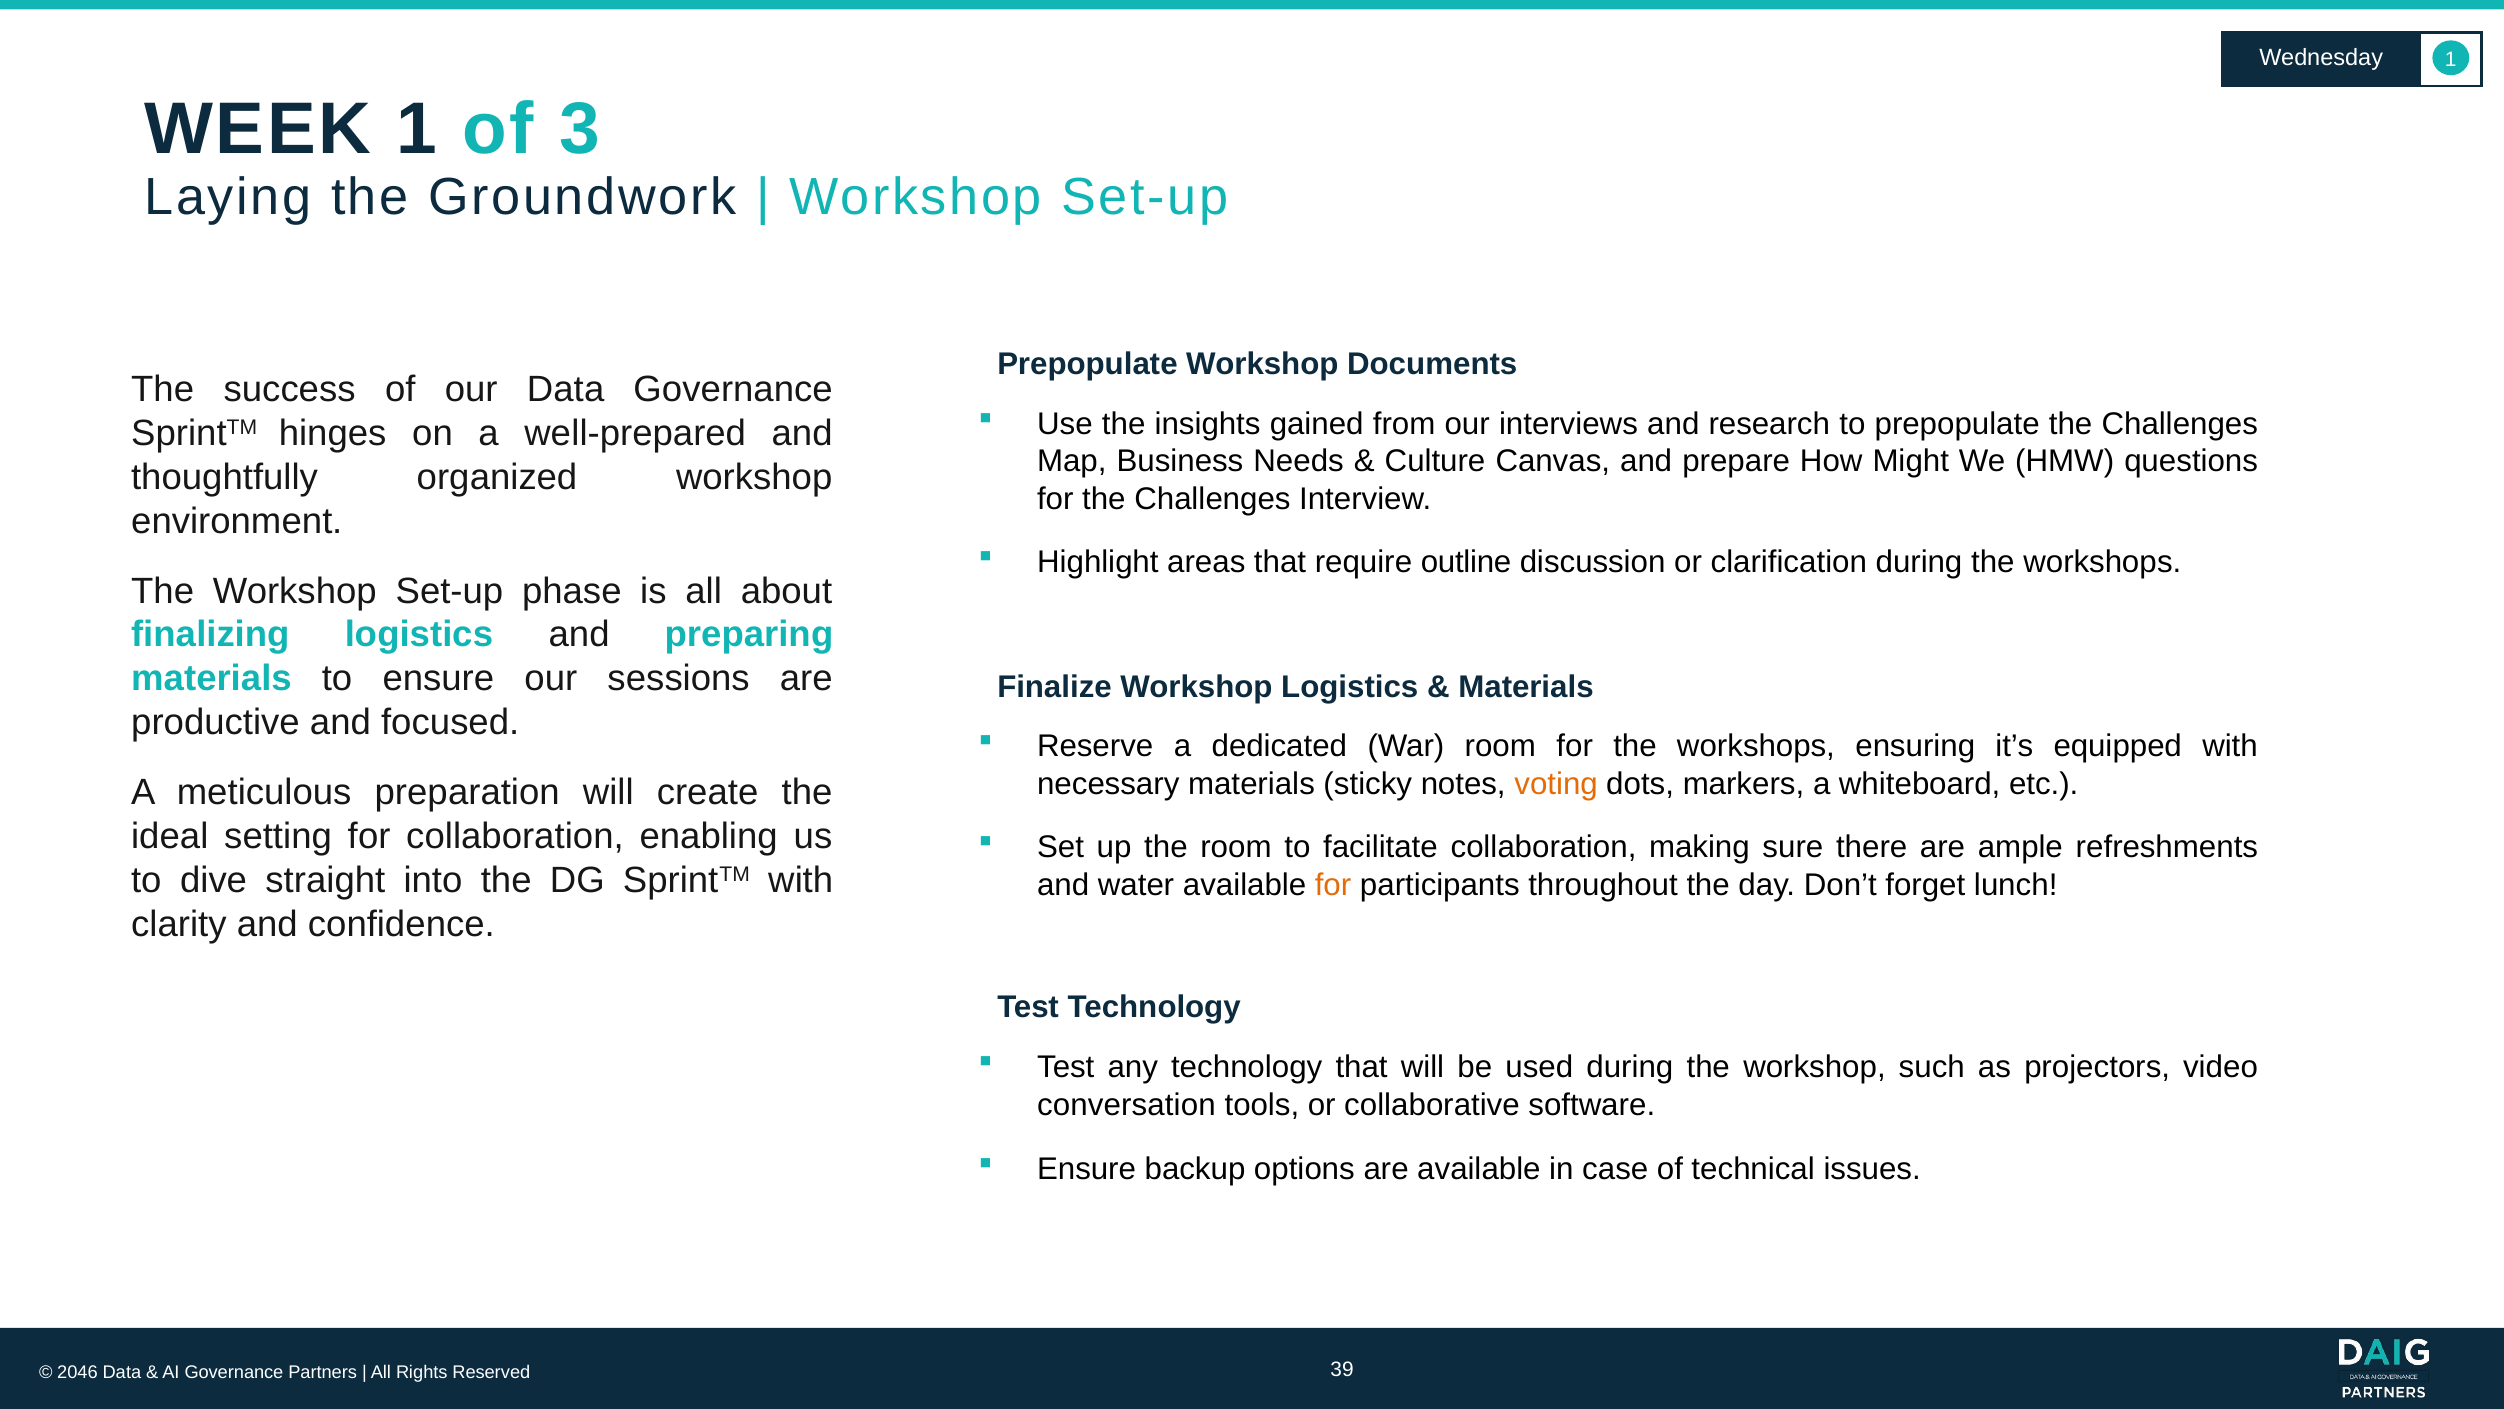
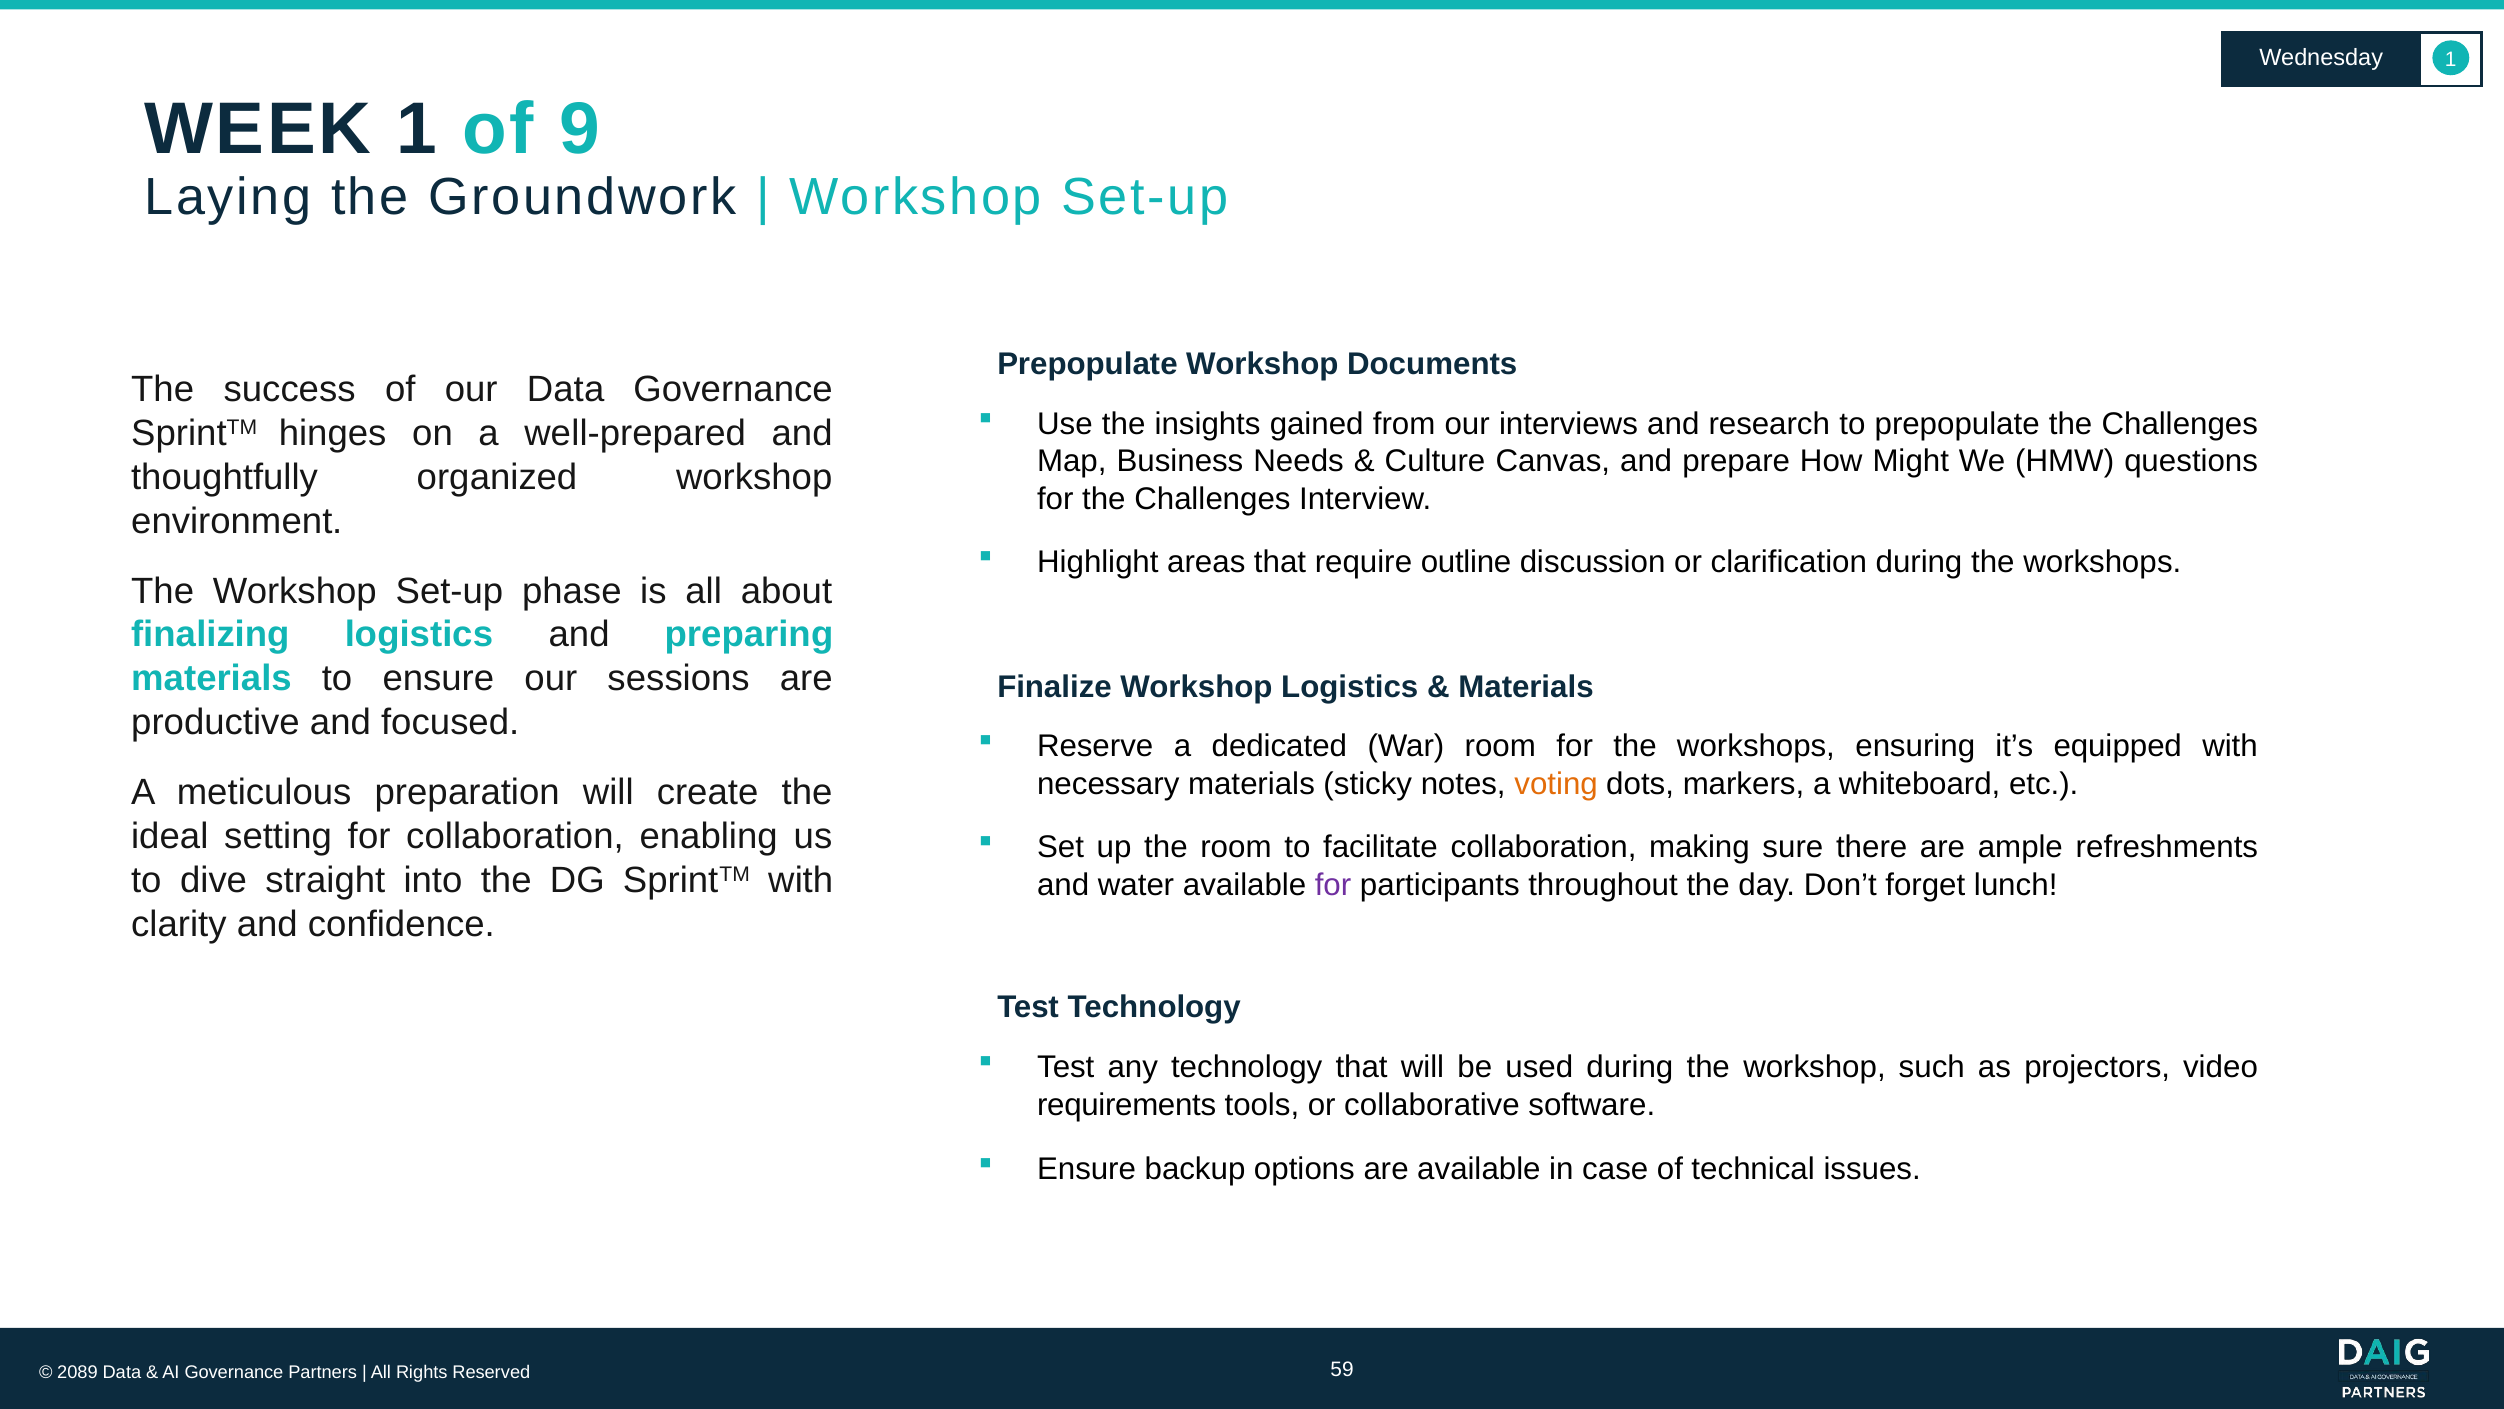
3: 3 -> 9
for at (1333, 885) colour: orange -> purple
conversation: conversation -> requirements
2046: 2046 -> 2089
39: 39 -> 59
